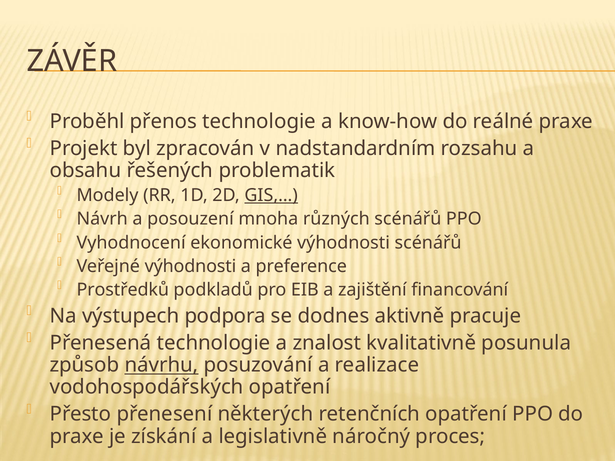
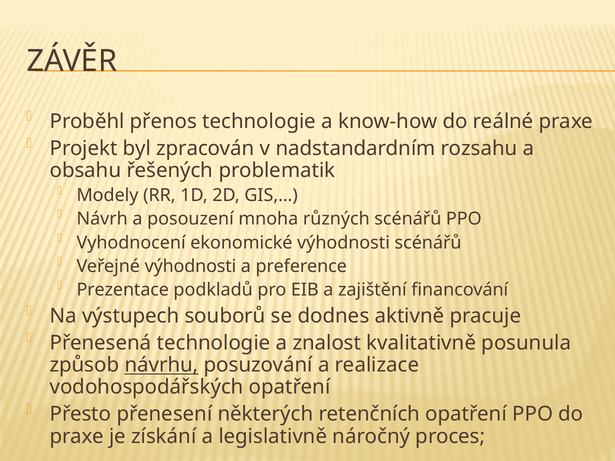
GIS,… underline: present -> none
Prostředků: Prostředků -> Prezentace
podpora: podpora -> souborů
